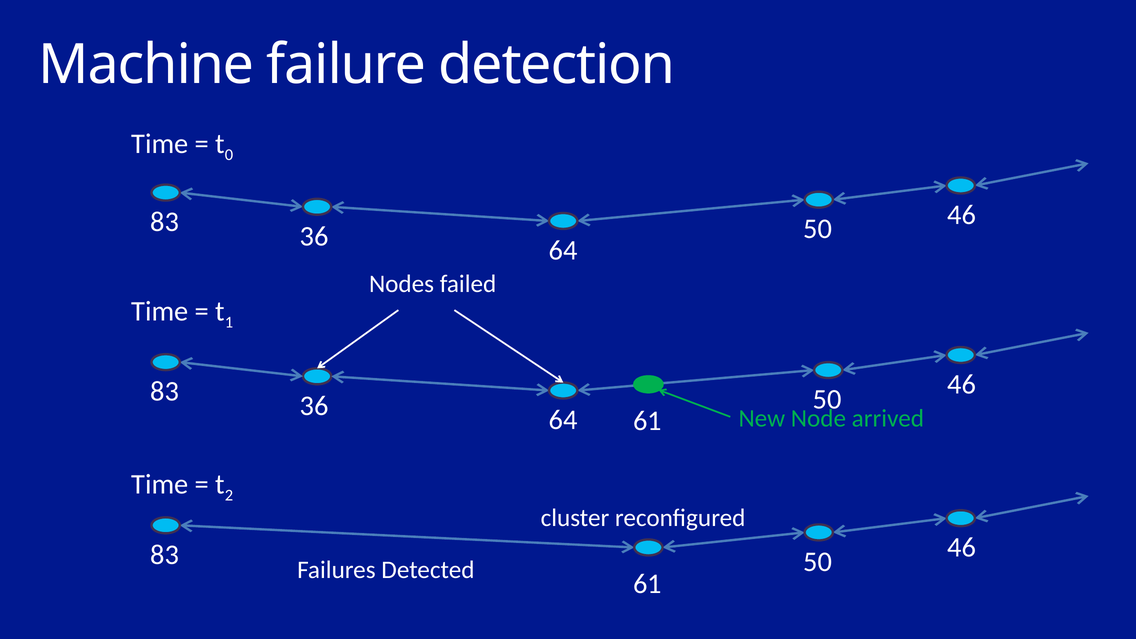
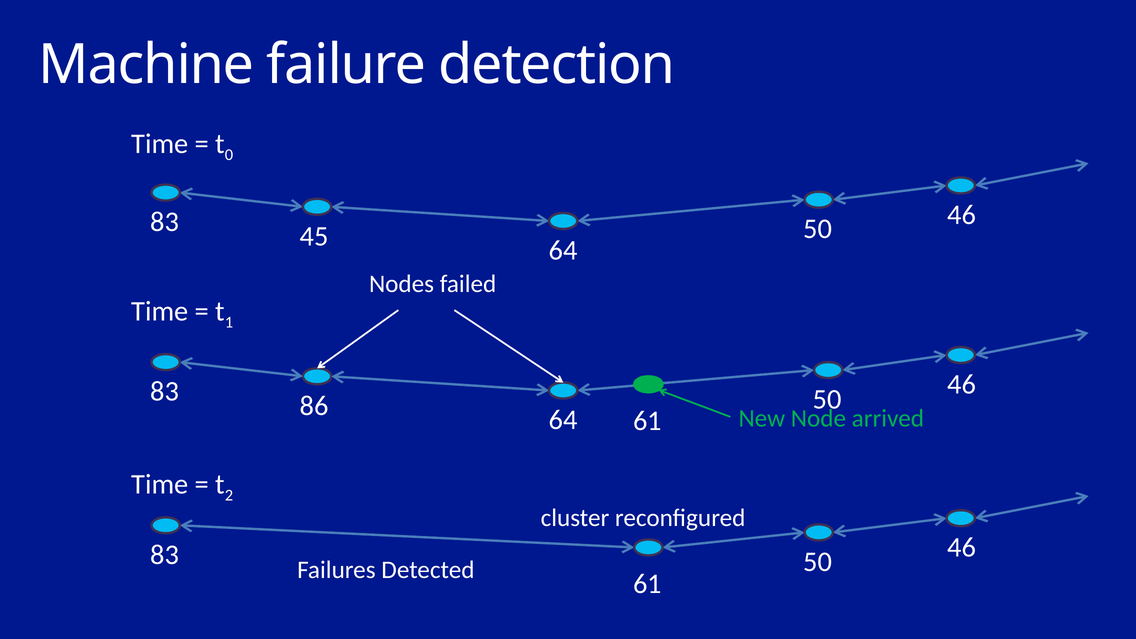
36 at (314, 236): 36 -> 45
36 at (314, 406): 36 -> 86
